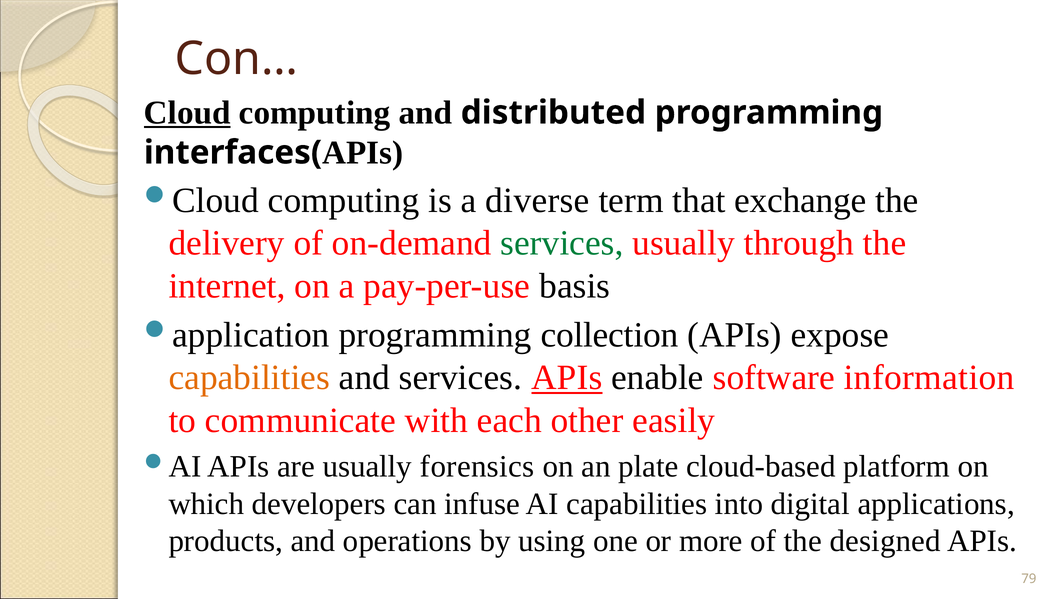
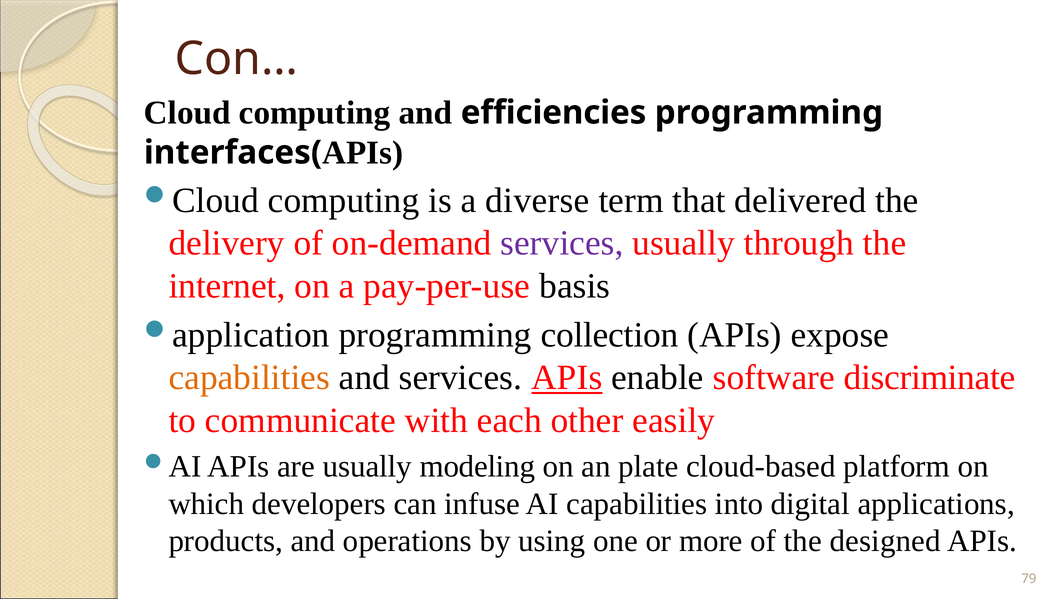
Cloud underline: present -> none
distributed: distributed -> efficiencies
exchange: exchange -> delivered
services at (562, 243) colour: green -> purple
information: information -> discriminate
forensics: forensics -> modeling
